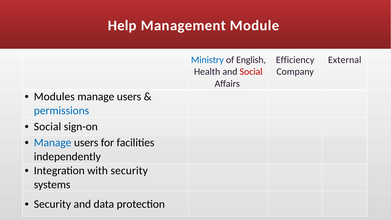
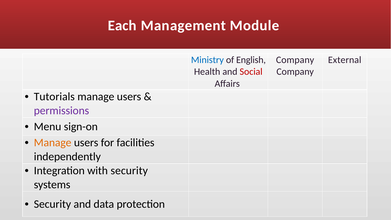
Help: Help -> Each
Efficiency at (295, 60): Efficiency -> Company
Modules: Modules -> Tutorials
permissions colour: blue -> purple
Social at (48, 127): Social -> Menu
Manage at (53, 143) colour: blue -> orange
